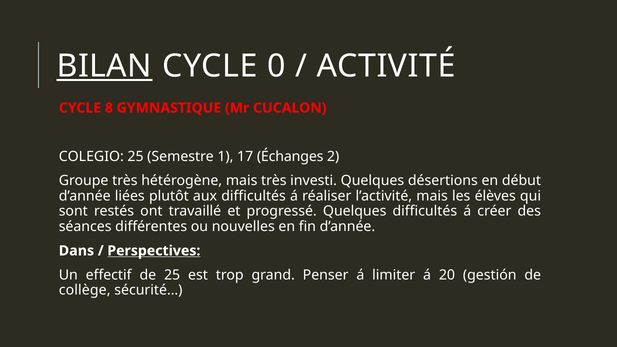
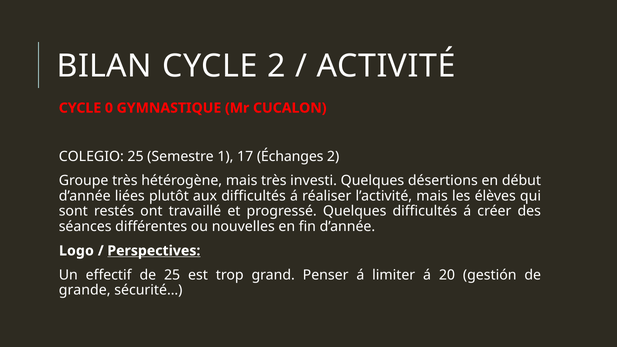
BILAN underline: present -> none
CYCLE 0: 0 -> 2
8: 8 -> 0
Dans: Dans -> Logo
collège: collège -> grande
